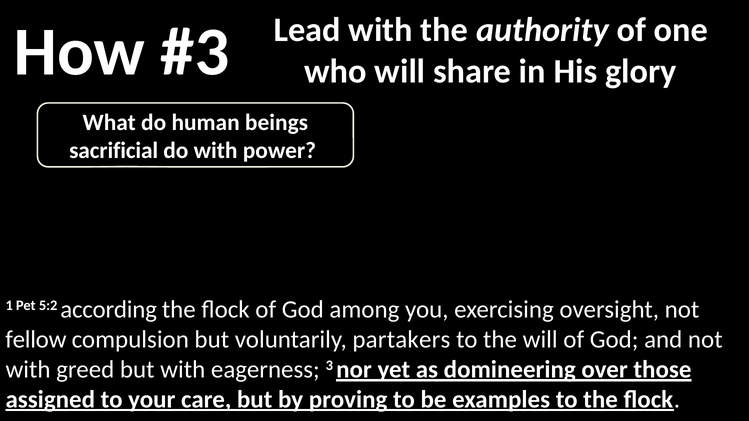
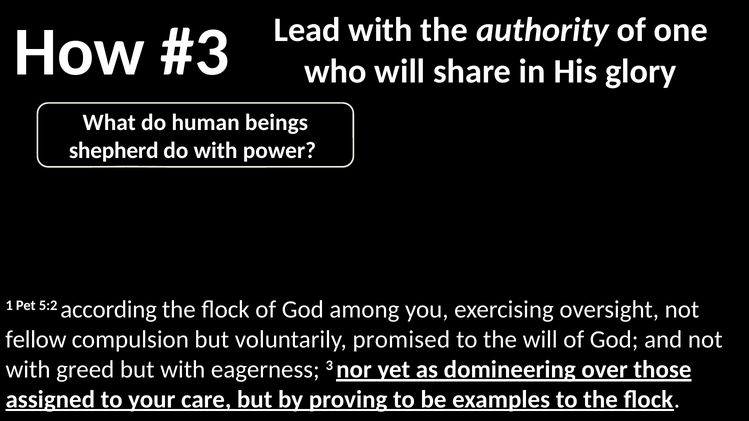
sacrificial: sacrificial -> shepherd
partakers: partakers -> promised
